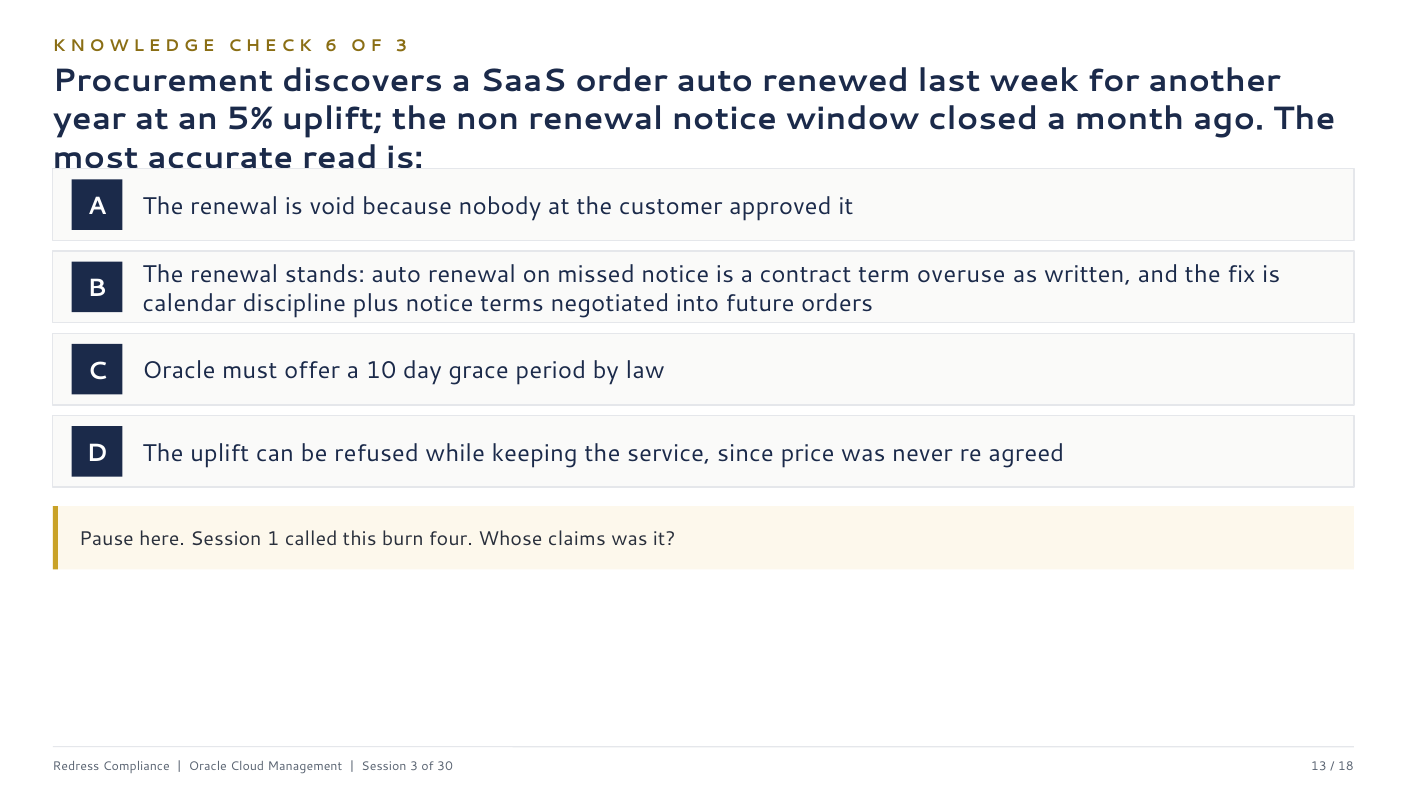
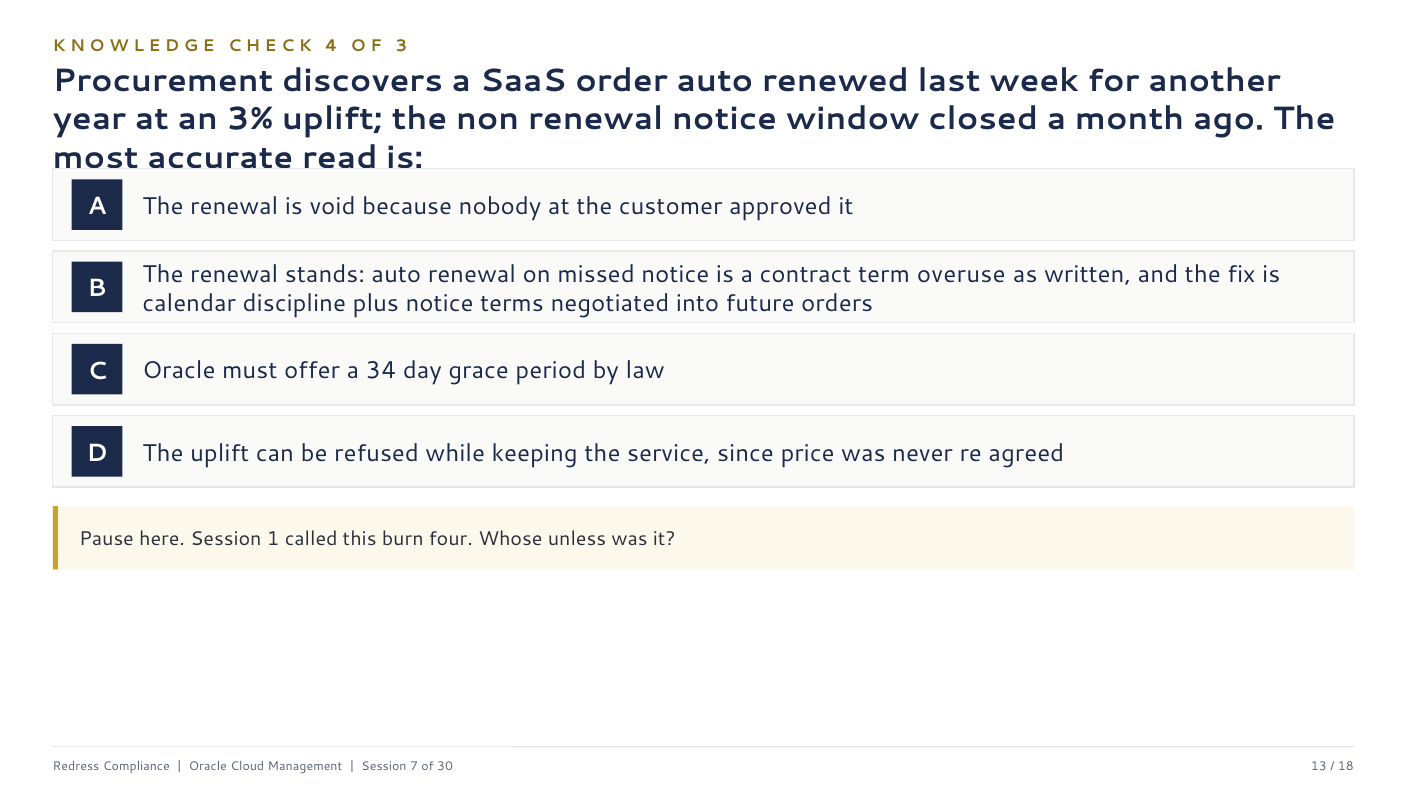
6: 6 -> 4
5%: 5% -> 3%
10: 10 -> 34
claims: claims -> unless
Session 3: 3 -> 7
